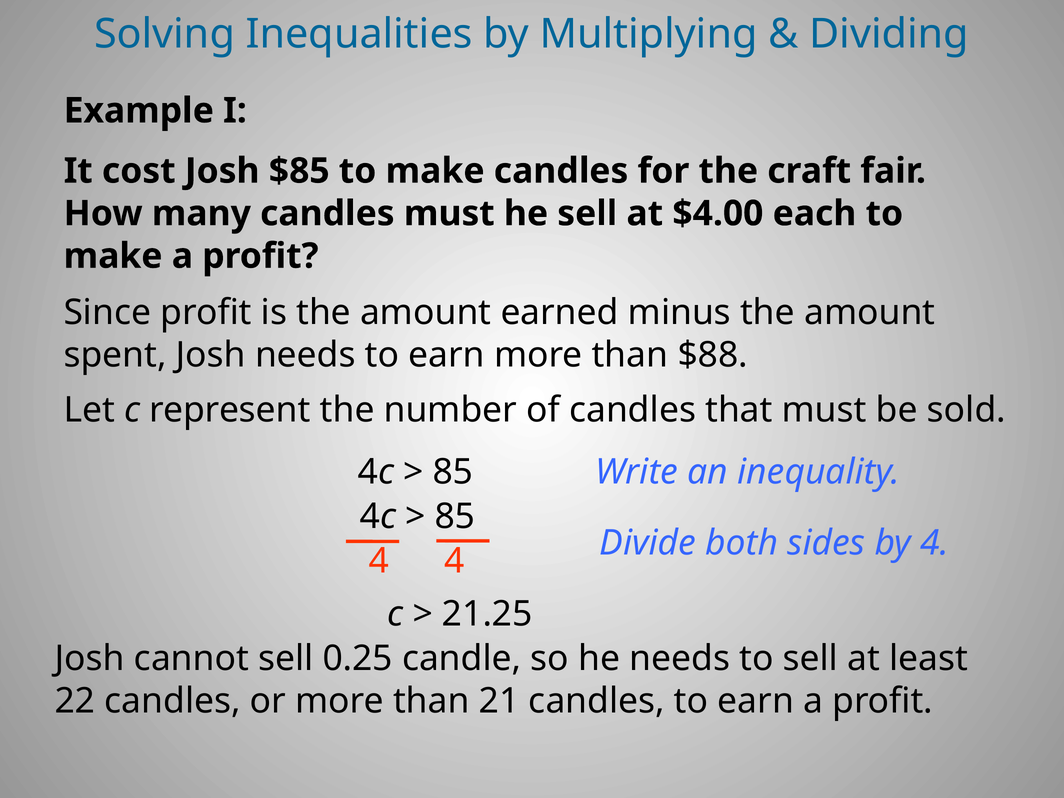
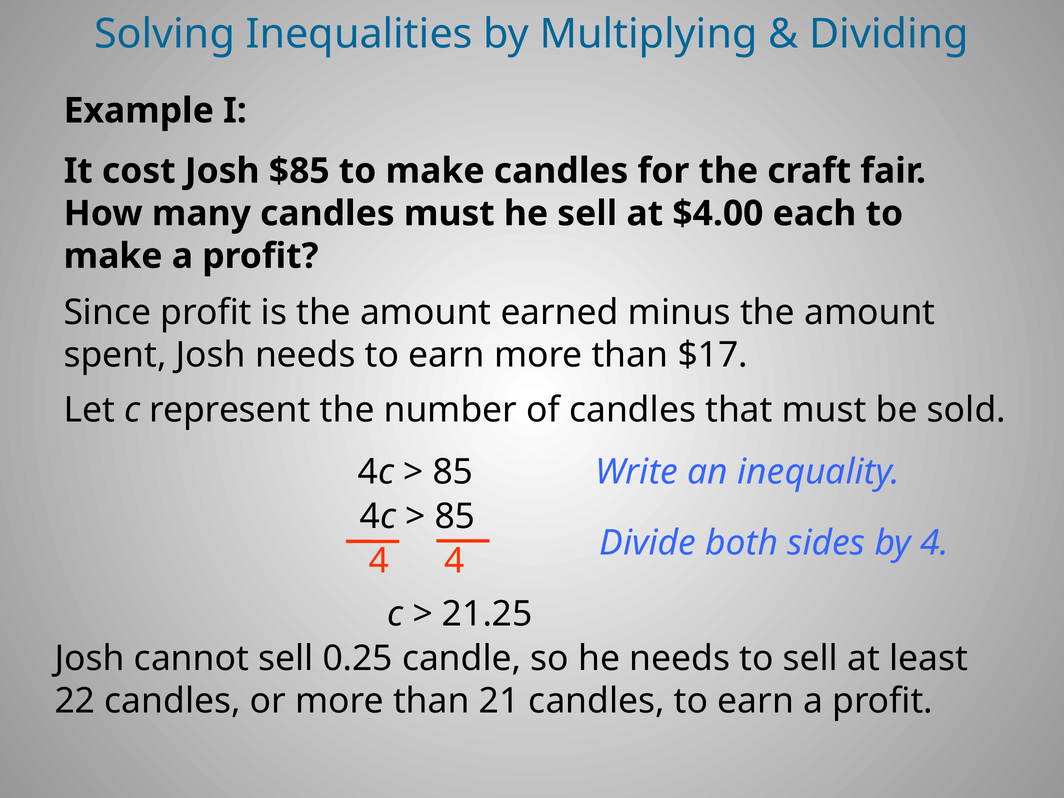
$88: $88 -> $17
